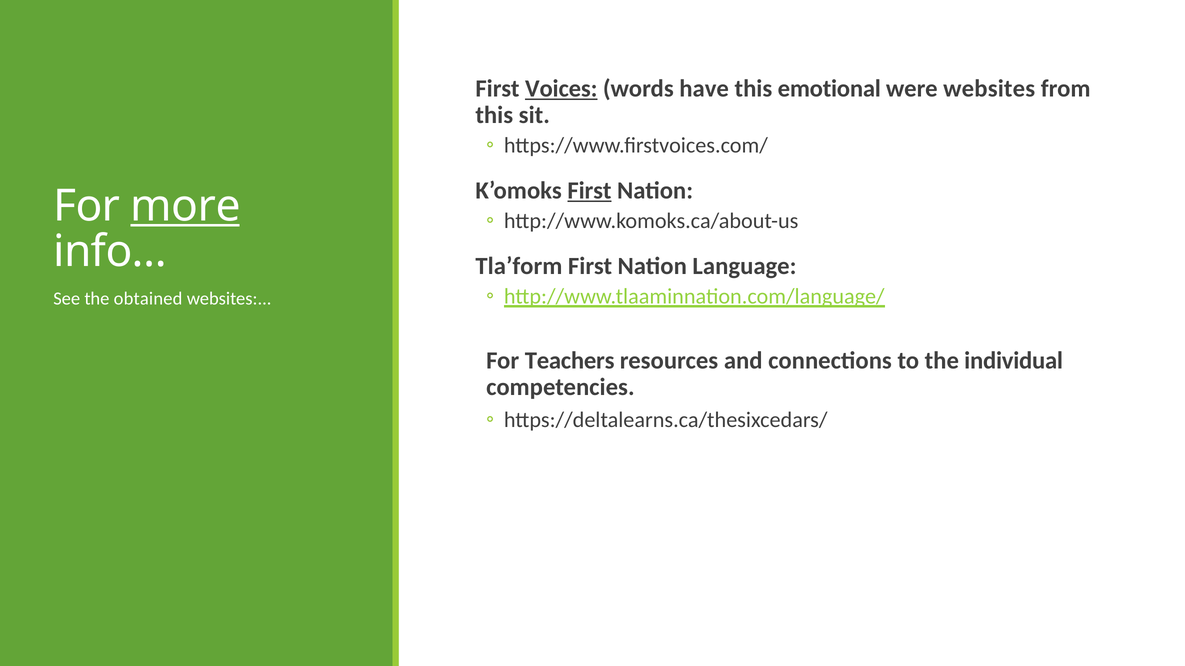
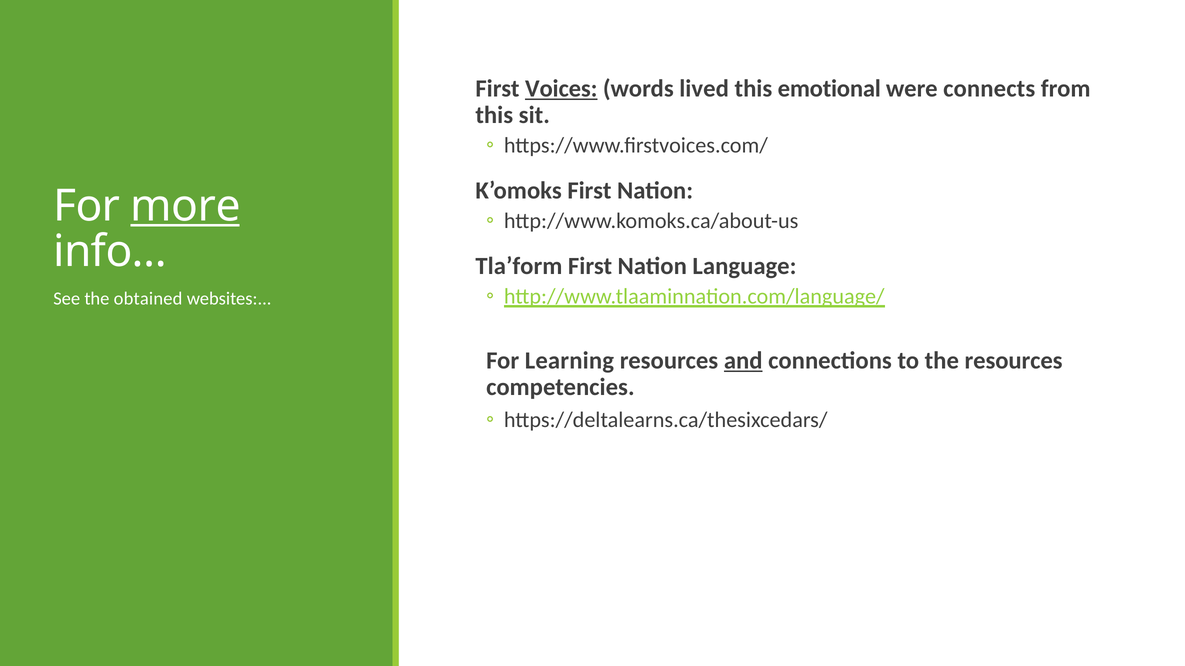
have: have -> lived
were websites: websites -> connects
First at (589, 191) underline: present -> none
Teachers: Teachers -> Learning
and underline: none -> present
the individual: individual -> resources
